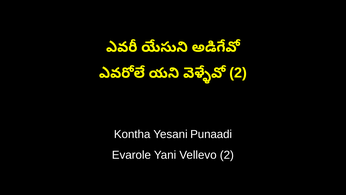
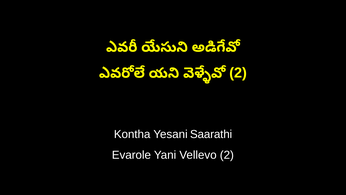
Punaadi: Punaadi -> Saarathi
